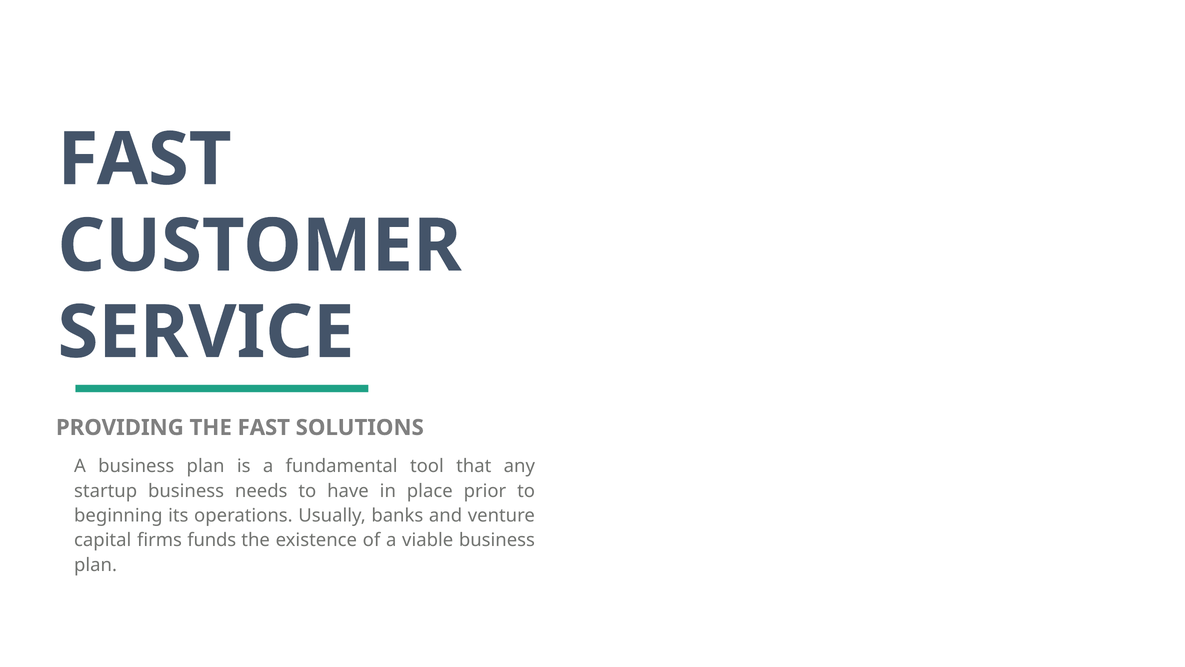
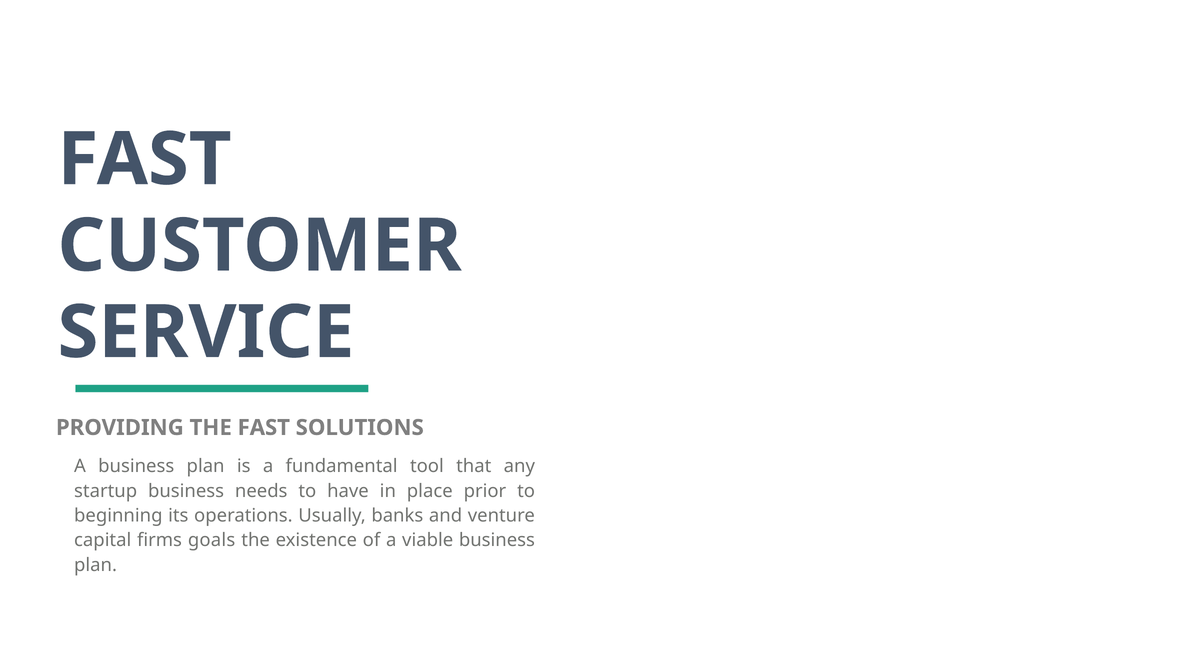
funds: funds -> goals
